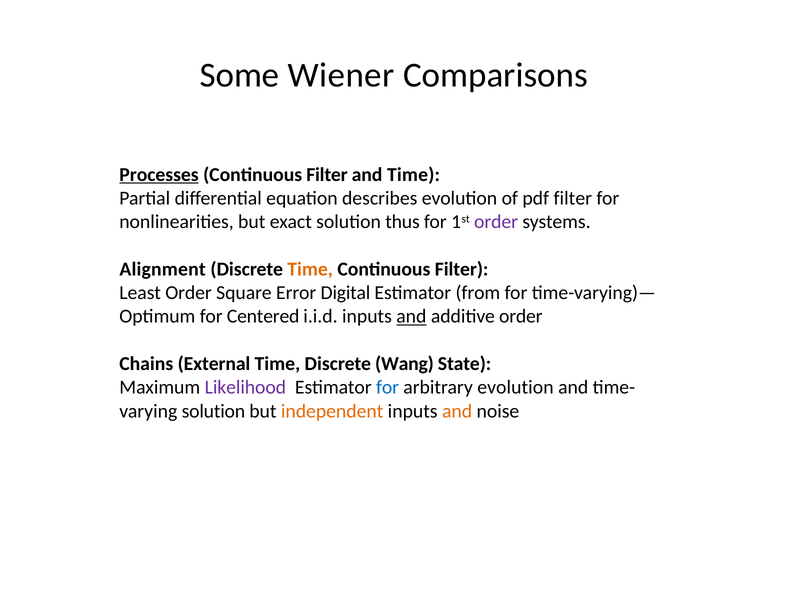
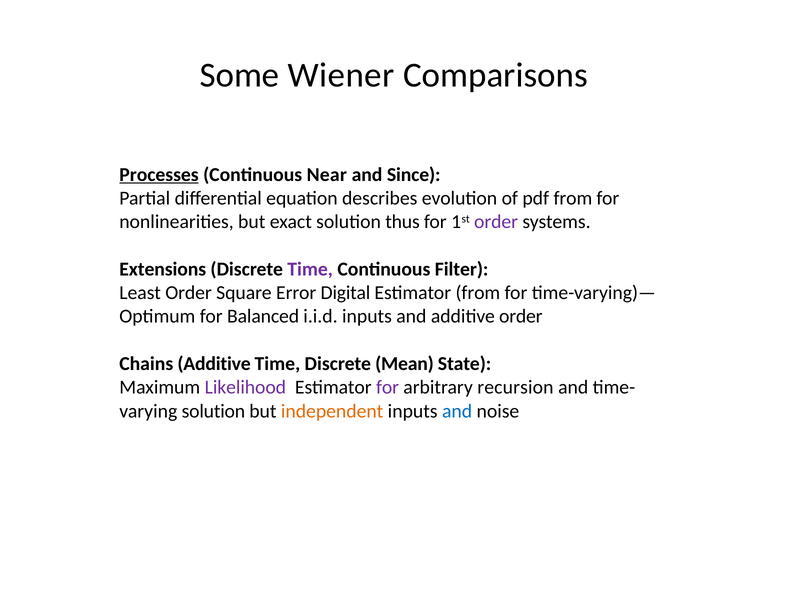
Filter at (327, 175): Filter -> Near
and Time: Time -> Since
pdf filter: filter -> from
Alignment: Alignment -> Extensions
Time at (310, 269) colour: orange -> purple
Centered: Centered -> Balanced
and at (411, 316) underline: present -> none
Chains External: External -> Additive
Wang: Wang -> Mean
for at (388, 387) colour: blue -> purple
arbitrary evolution: evolution -> recursion
and at (457, 411) colour: orange -> blue
